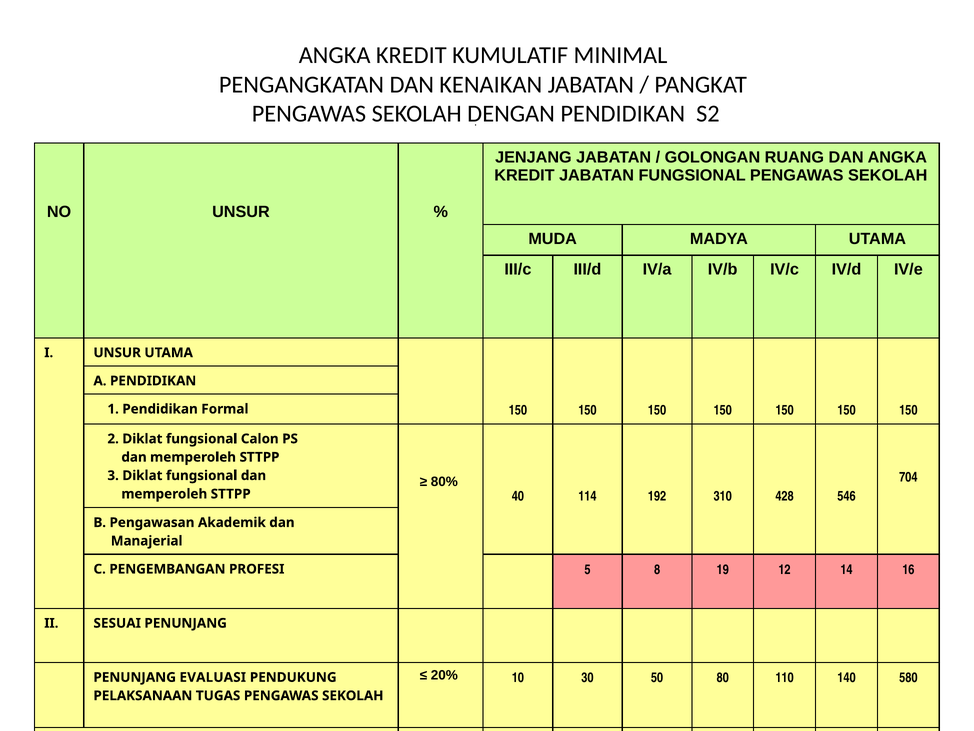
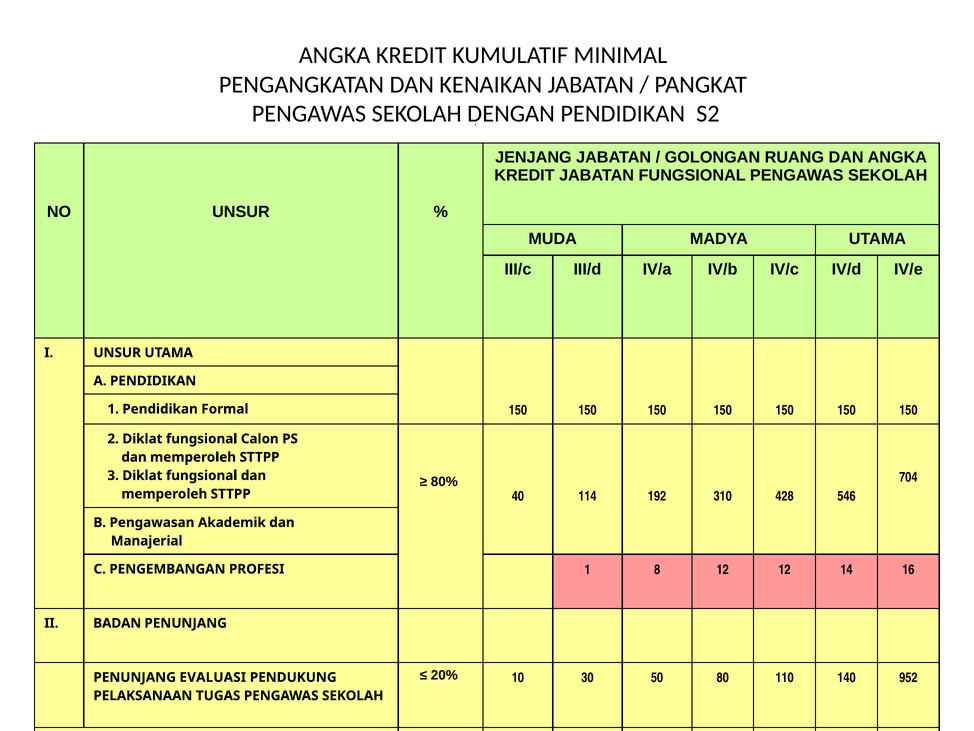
PROFESI 5: 5 -> 1
8 19: 19 -> 12
SESUAI: SESUAI -> BADAN
580: 580 -> 952
